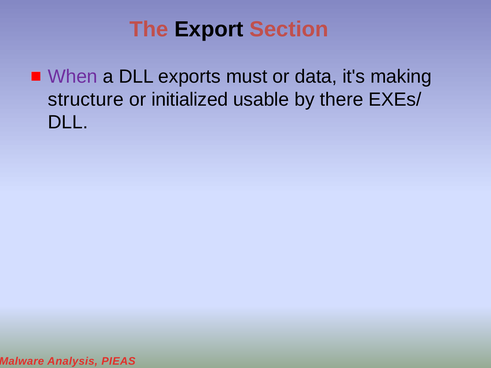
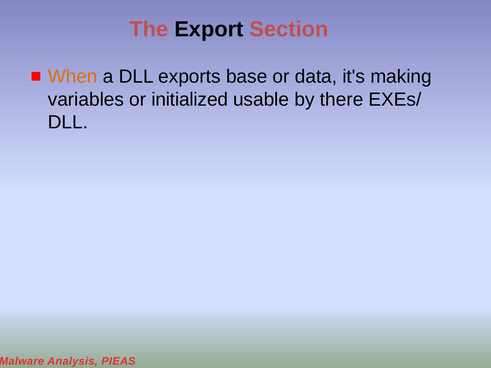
When colour: purple -> orange
must: must -> base
structure: structure -> variables
